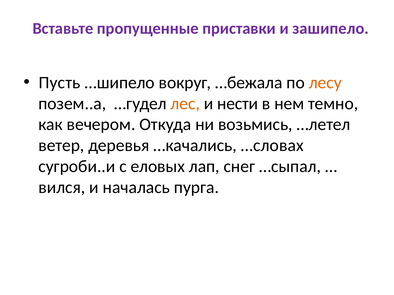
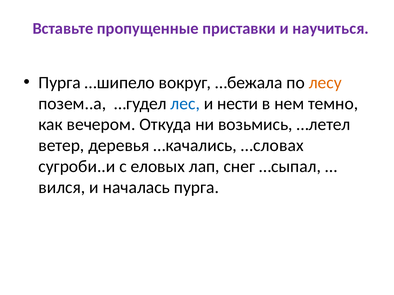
зашипело: зашипело -> научиться
Пусть at (59, 83): Пусть -> Пурга
лес colour: orange -> blue
